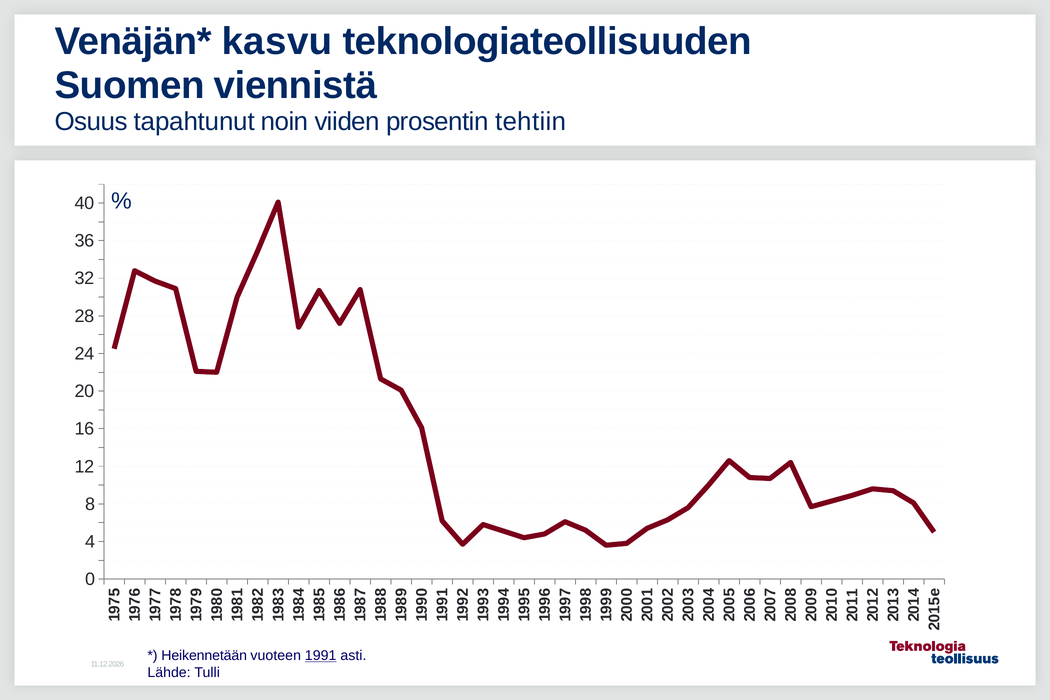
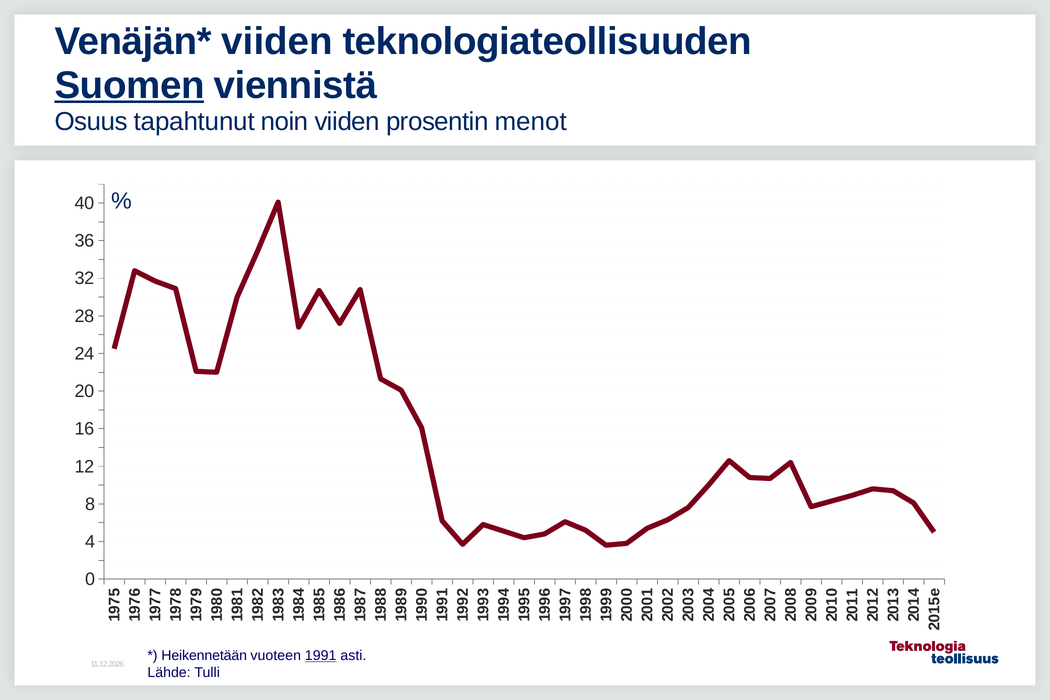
kasvu at (277, 41): kasvu -> viiden
Suomen underline: none -> present
tehtiin: tehtiin -> menot
